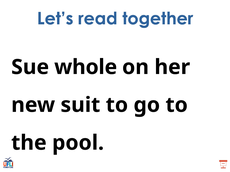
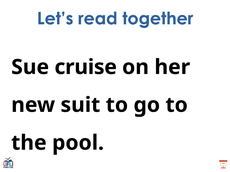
whole: whole -> cruise
